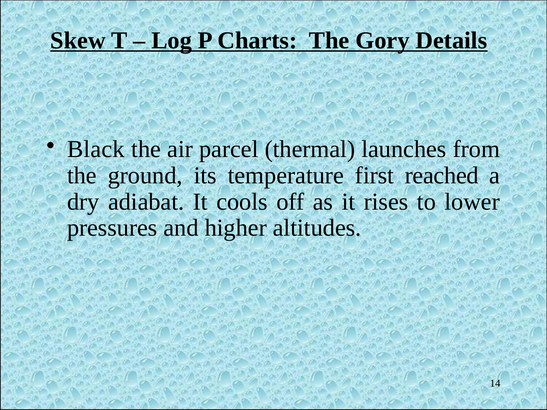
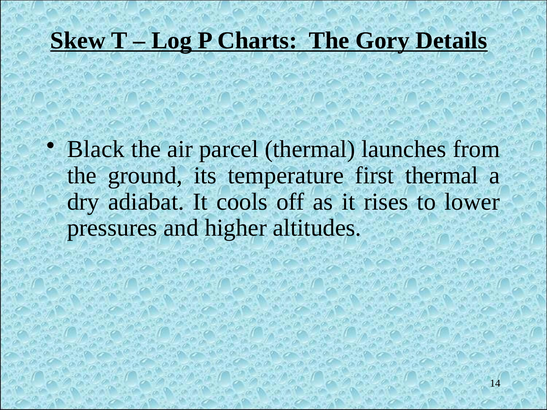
first reached: reached -> thermal
